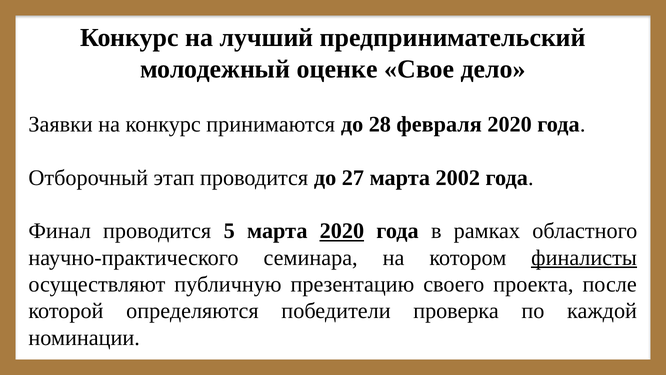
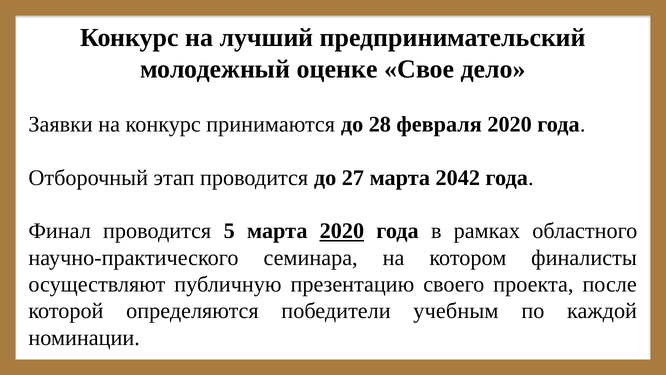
2002: 2002 -> 2042
финалисты underline: present -> none
проверка: проверка -> учебным
